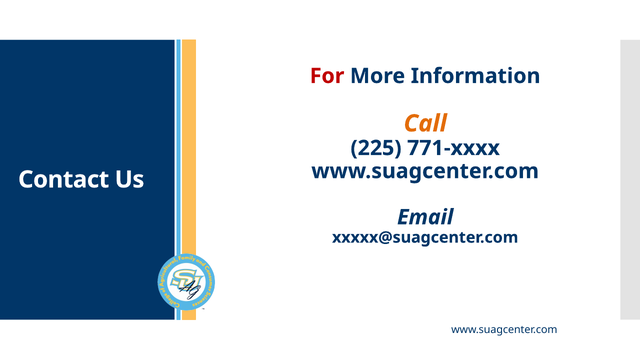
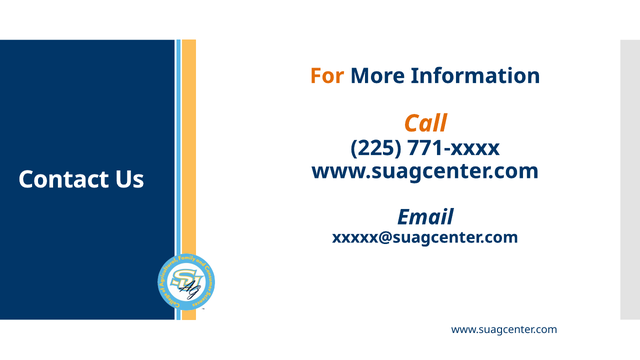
For colour: red -> orange
